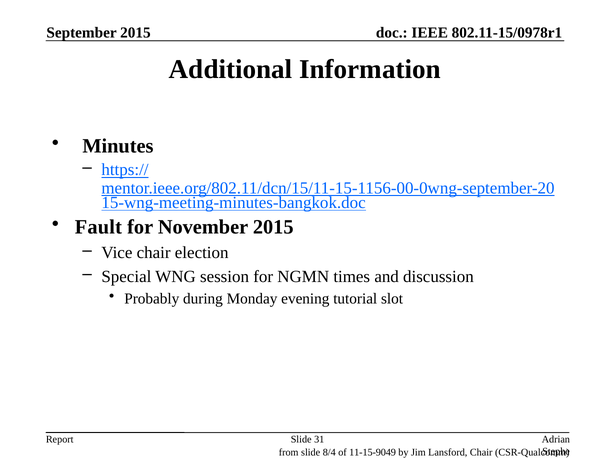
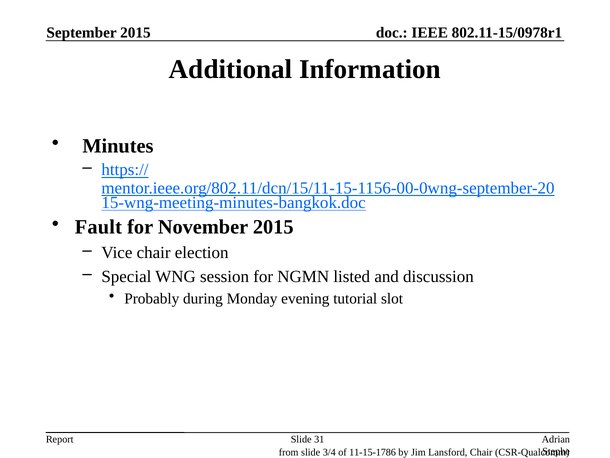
times: times -> listed
8/4: 8/4 -> 3/4
11-15-9049: 11-15-9049 -> 11-15-1786
